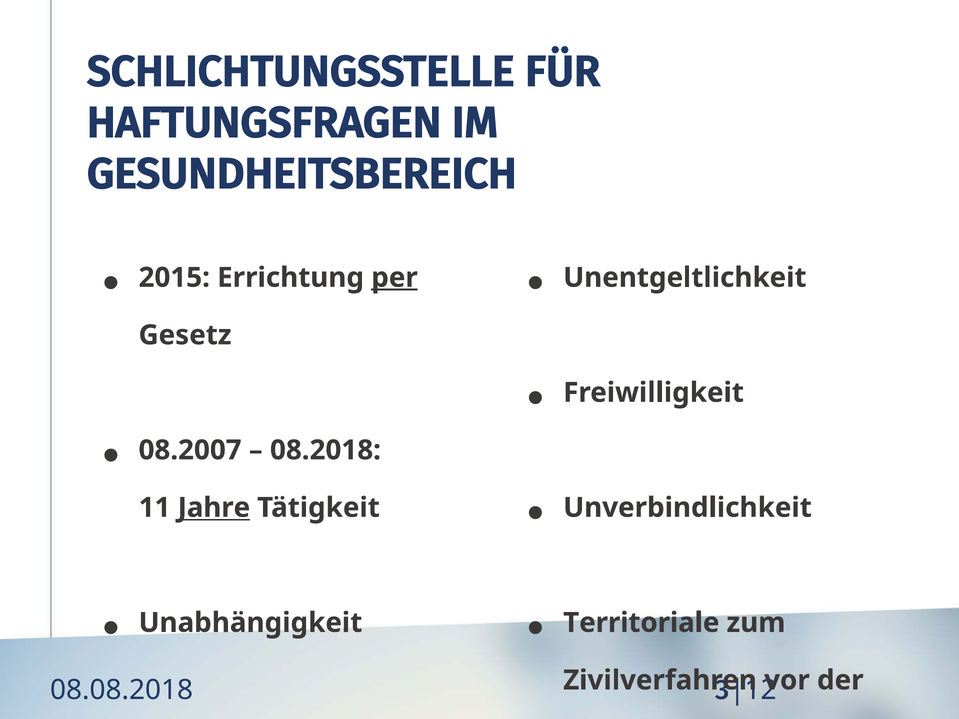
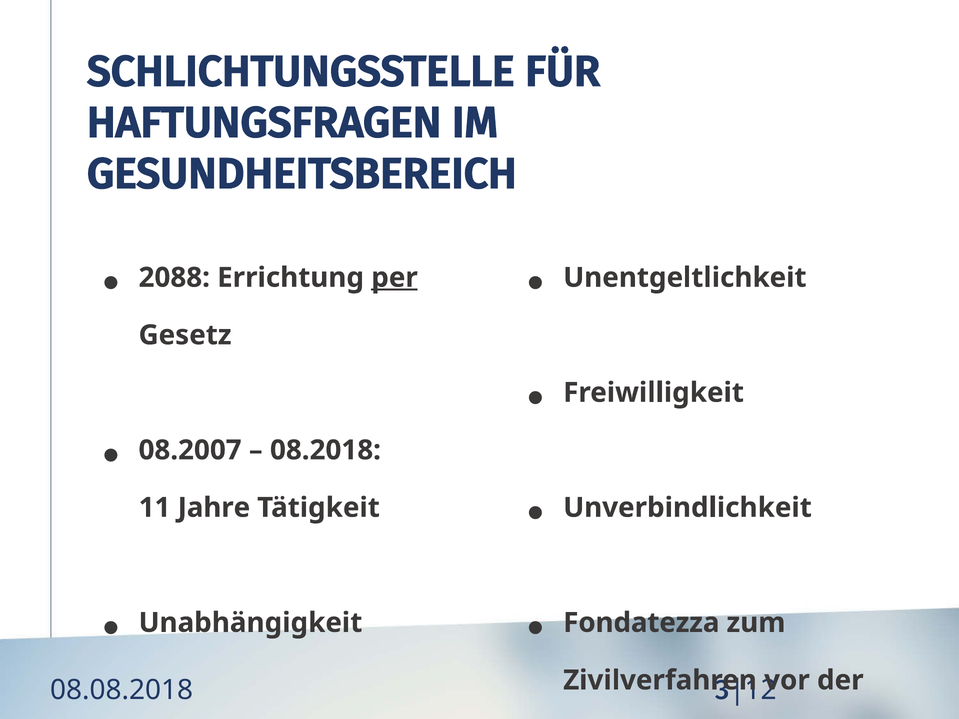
2015: 2015 -> 2088
Jahre underline: present -> none
Territoriale: Territoriale -> Fondatezza
